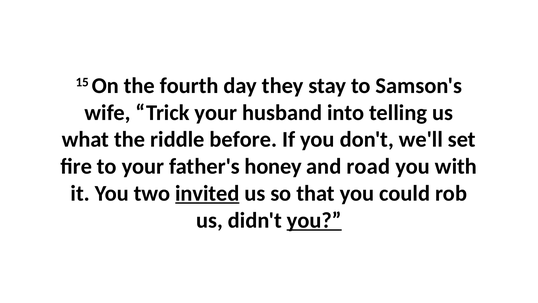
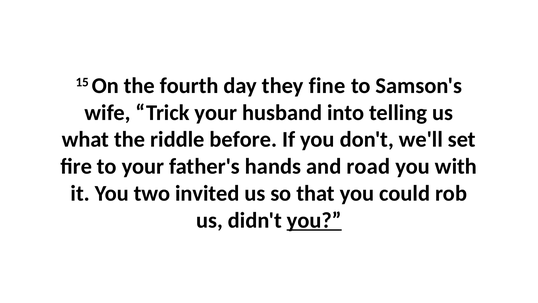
stay: stay -> fine
honey: honey -> hands
invited underline: present -> none
